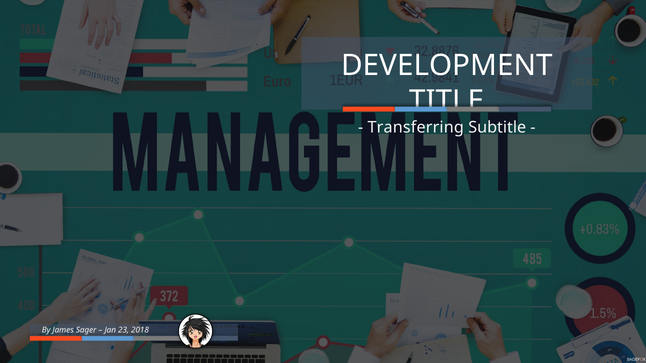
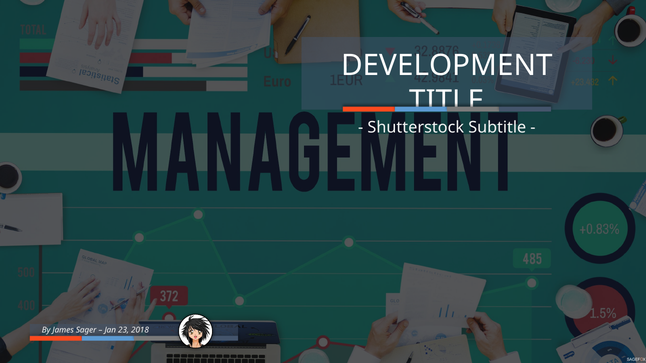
Transferring: Transferring -> Shutterstock
